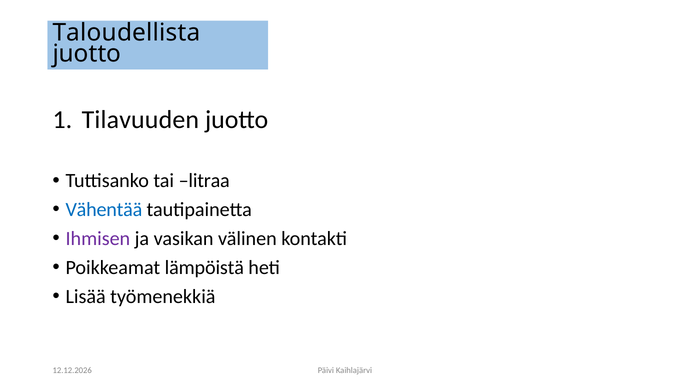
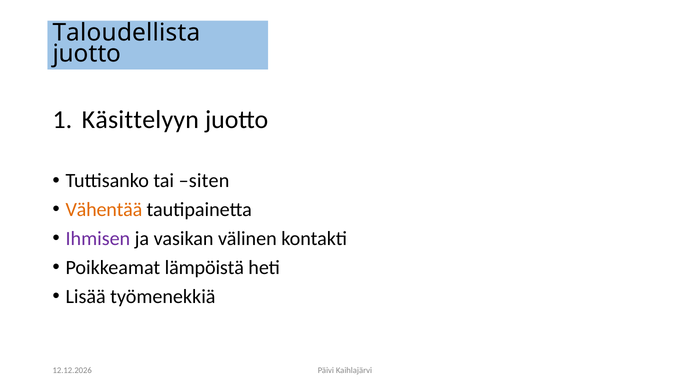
Tilavuuden: Tilavuuden -> Käsittelyyn
litraa: litraa -> siten
Vähentää colour: blue -> orange
